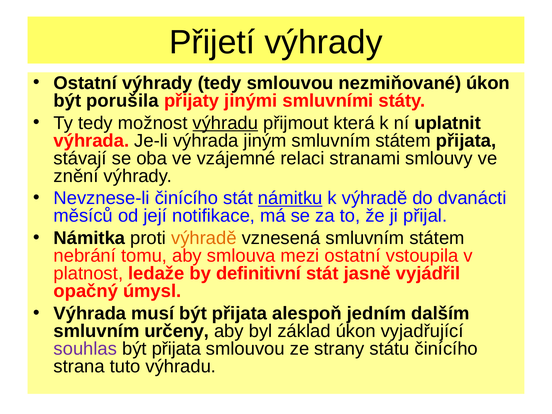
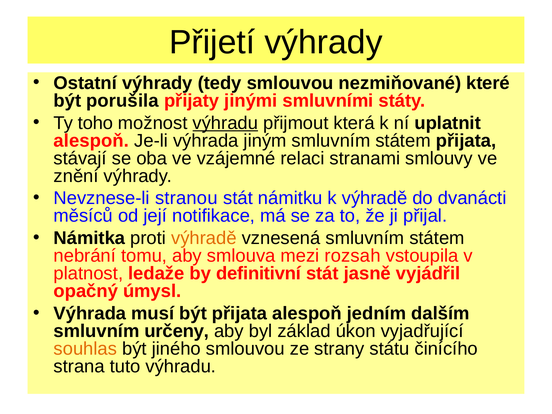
nezmiňované úkon: úkon -> které
Ty tedy: tedy -> toho
výhrada at (91, 141): výhrada -> alespoň
Nevznese-li činícího: činícího -> stranou
námitku underline: present -> none
mezi ostatní: ostatní -> rozsah
souhlas colour: purple -> orange
přijata at (176, 349): přijata -> jiného
